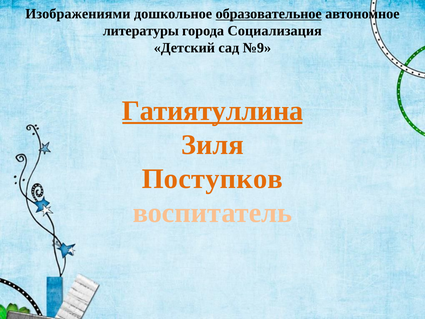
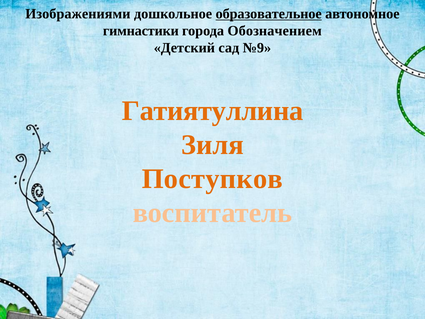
литературы: литературы -> гимнастики
Социализация: Социализация -> Обозначением
Гатиятуллина underline: present -> none
